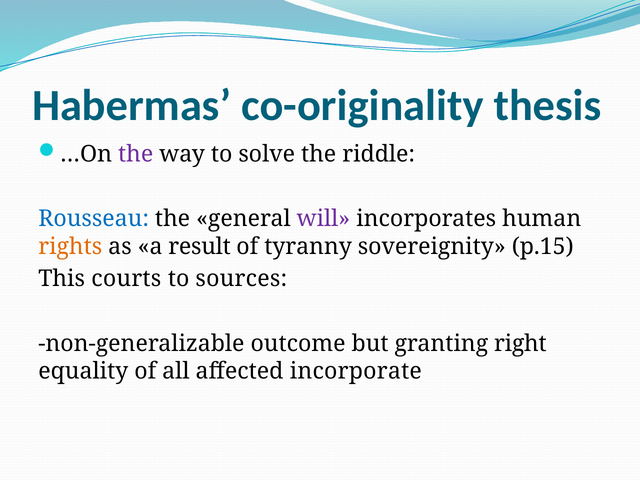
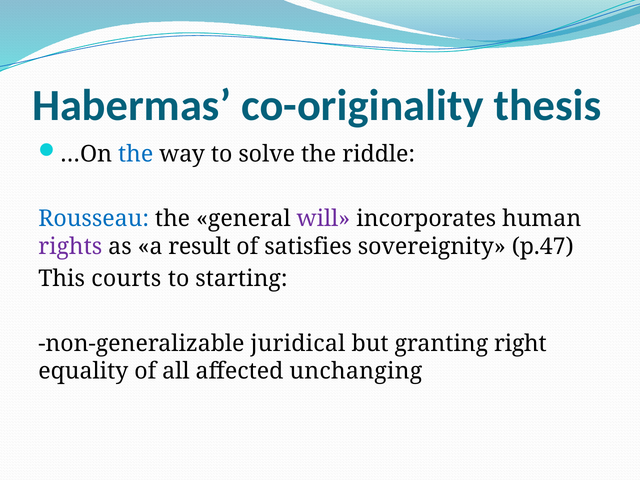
the at (136, 154) colour: purple -> blue
rights colour: orange -> purple
tyranny: tyranny -> satisfies
p.15: p.15 -> p.47
sources: sources -> starting
outcome: outcome -> juridical
incorporate: incorporate -> unchanging
